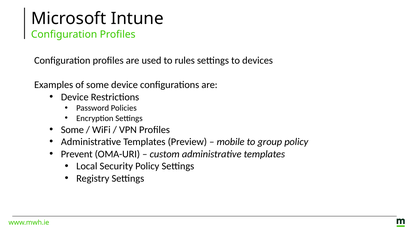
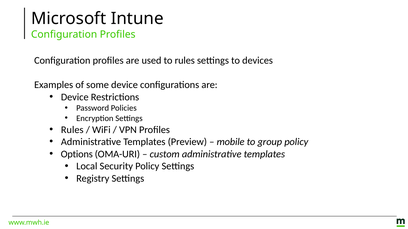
Some at (72, 130): Some -> Rules
Prevent: Prevent -> Options
